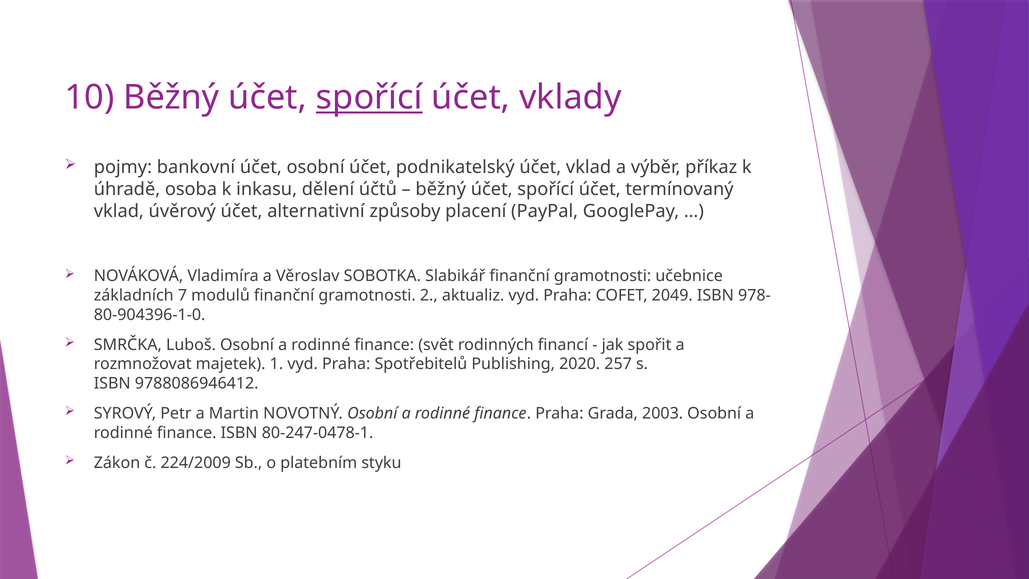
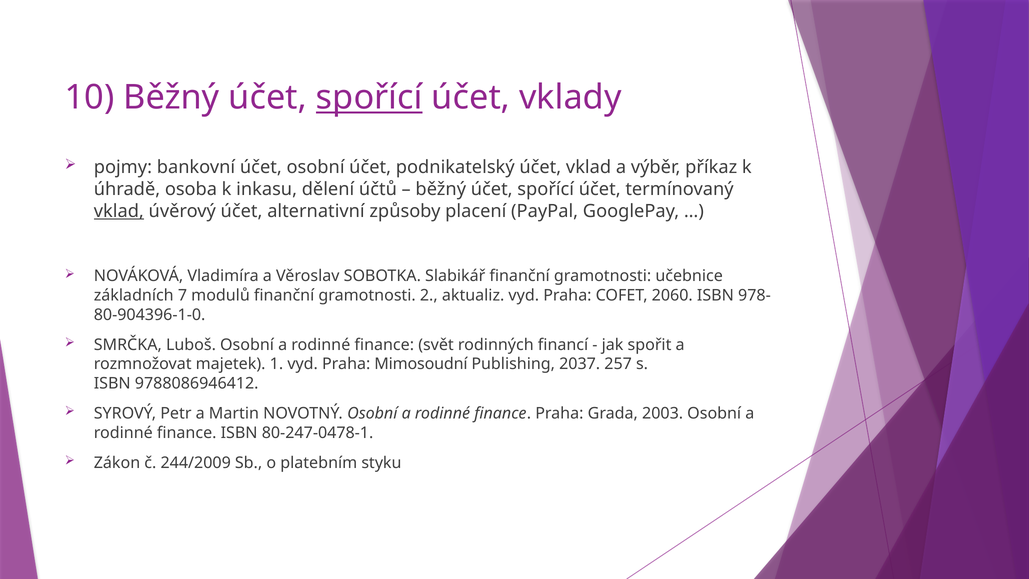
vklad at (119, 211) underline: none -> present
2049: 2049 -> 2060
Spotřebitelů: Spotřebitelů -> Mimosoudní
2020: 2020 -> 2037
224/2009: 224/2009 -> 244/2009
